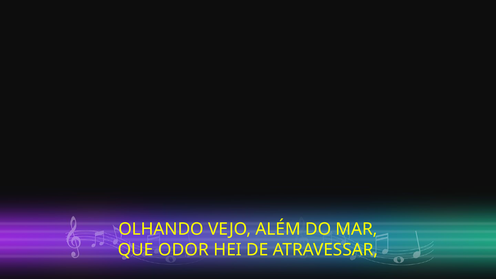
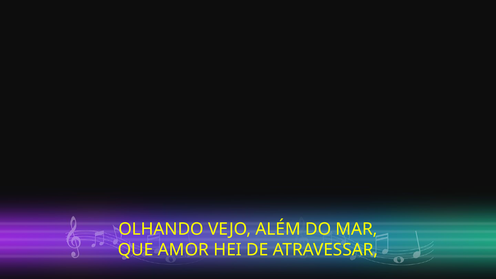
ODOR: ODOR -> AMOR
